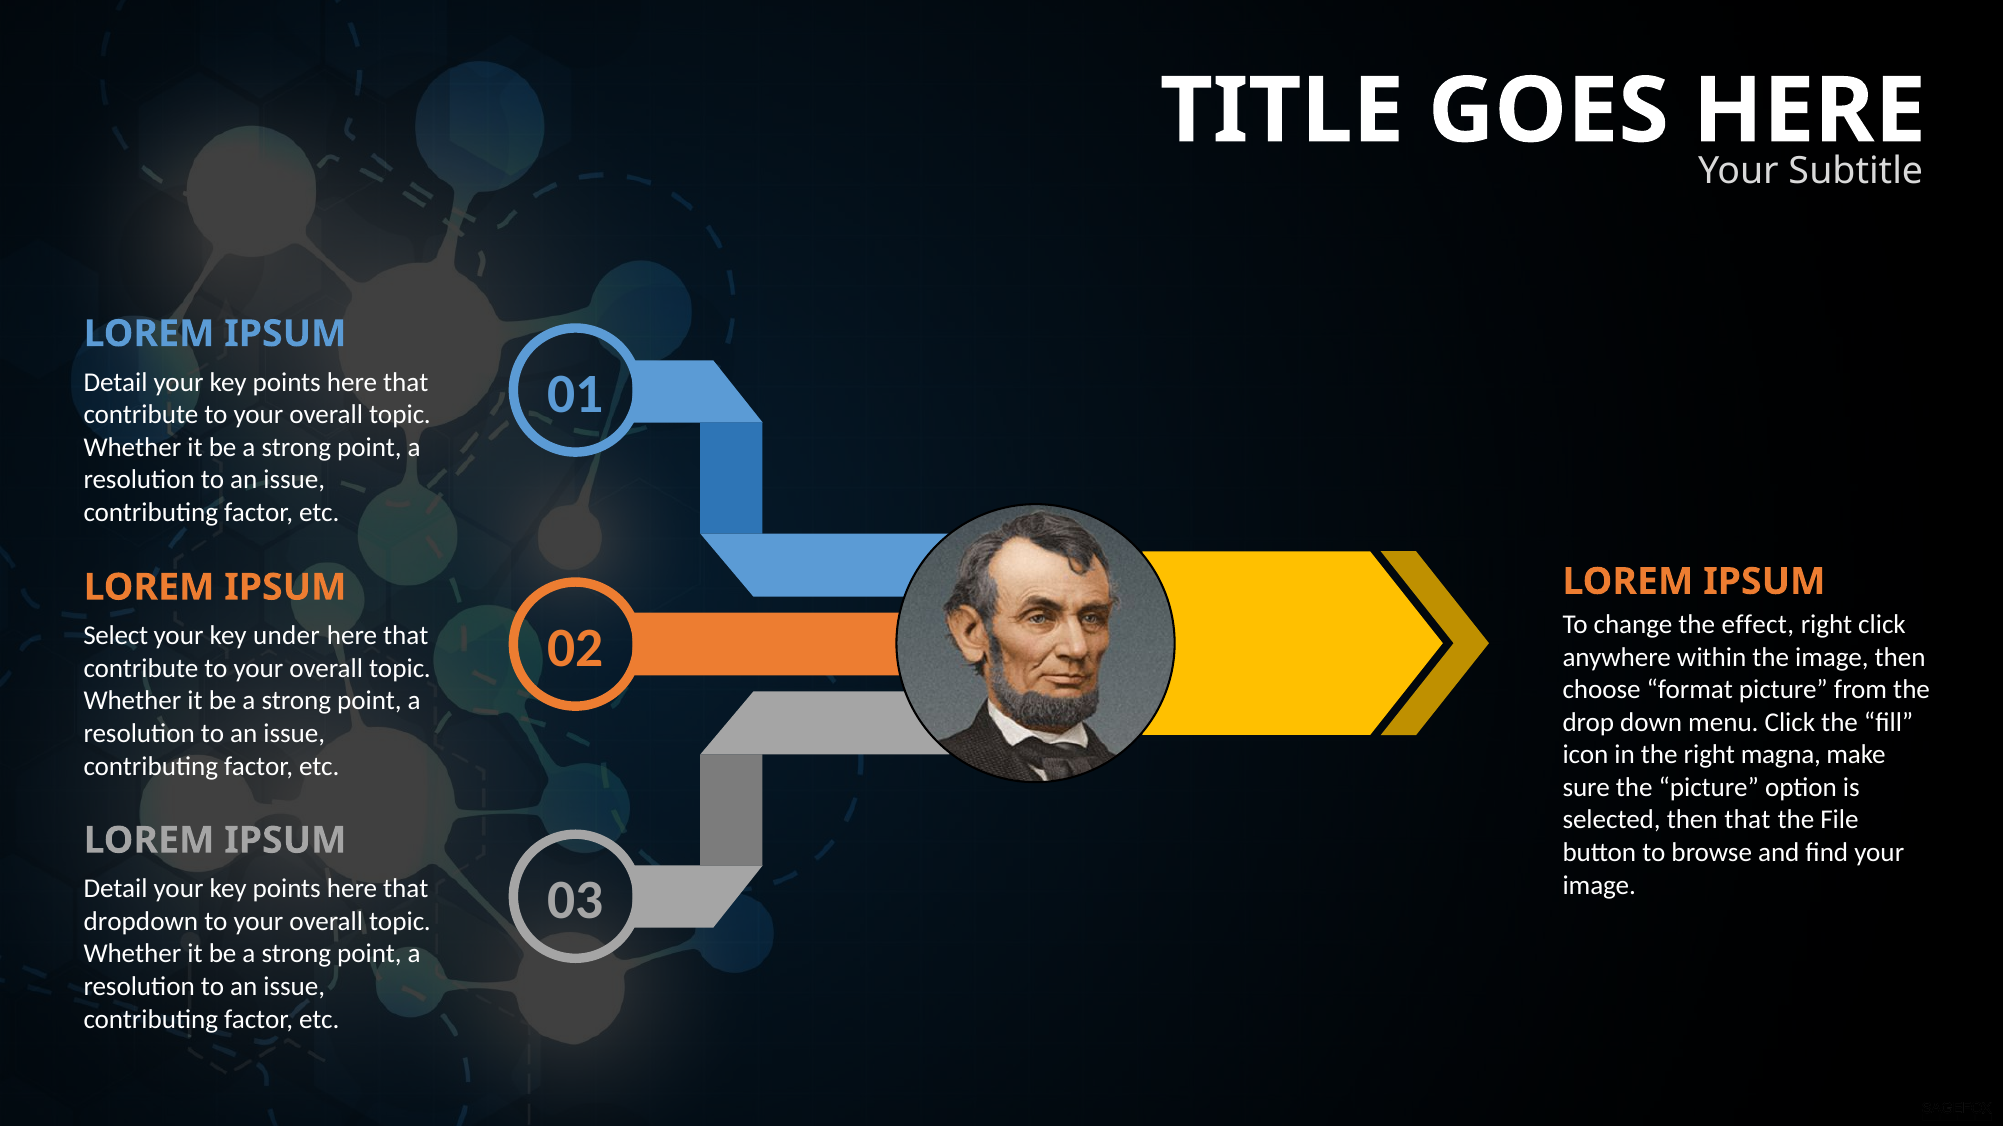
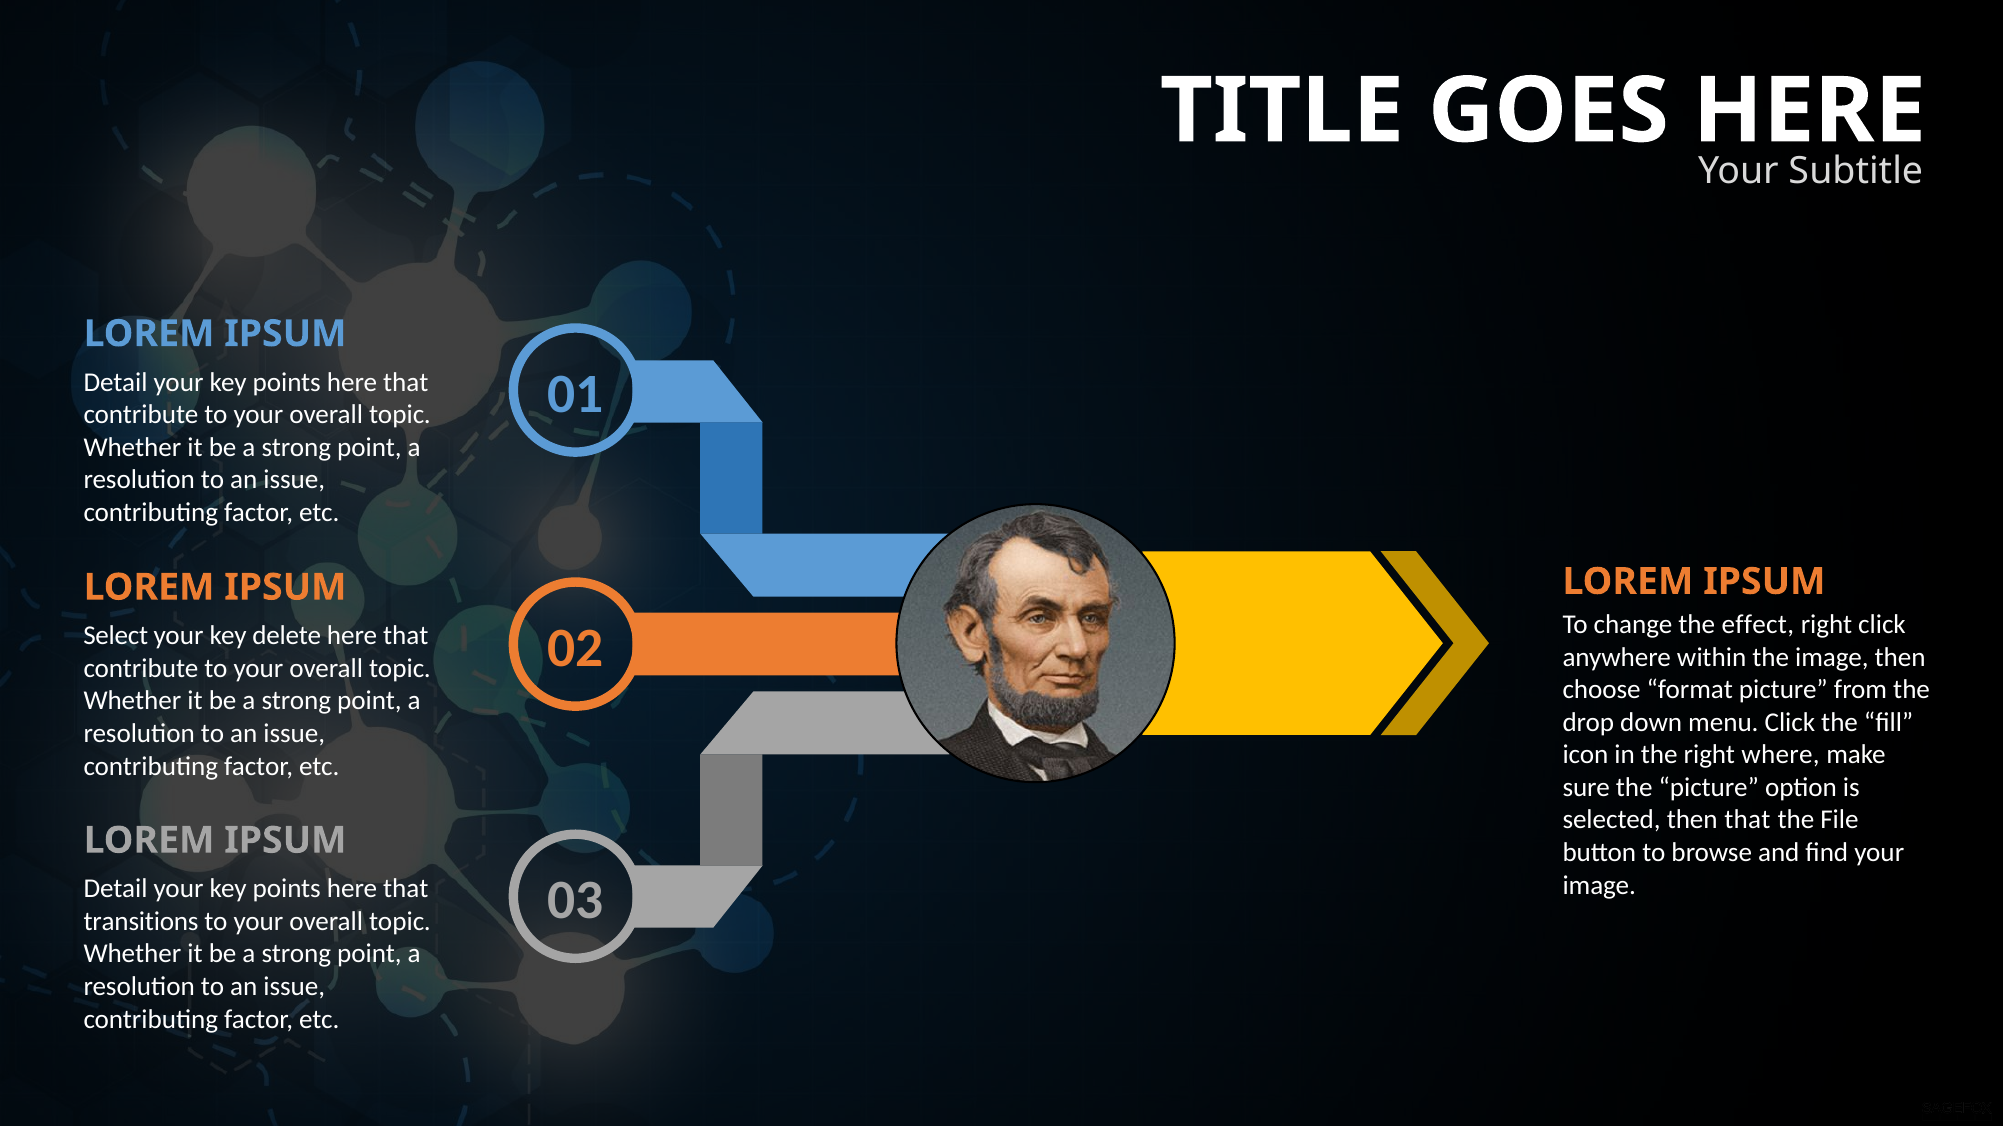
under: under -> delete
magna: magna -> where
dropdown: dropdown -> transitions
